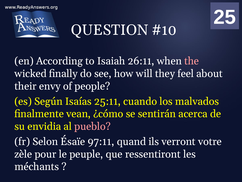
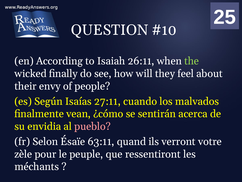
the colour: pink -> light green
25:11: 25:11 -> 27:11
97:11: 97:11 -> 63:11
